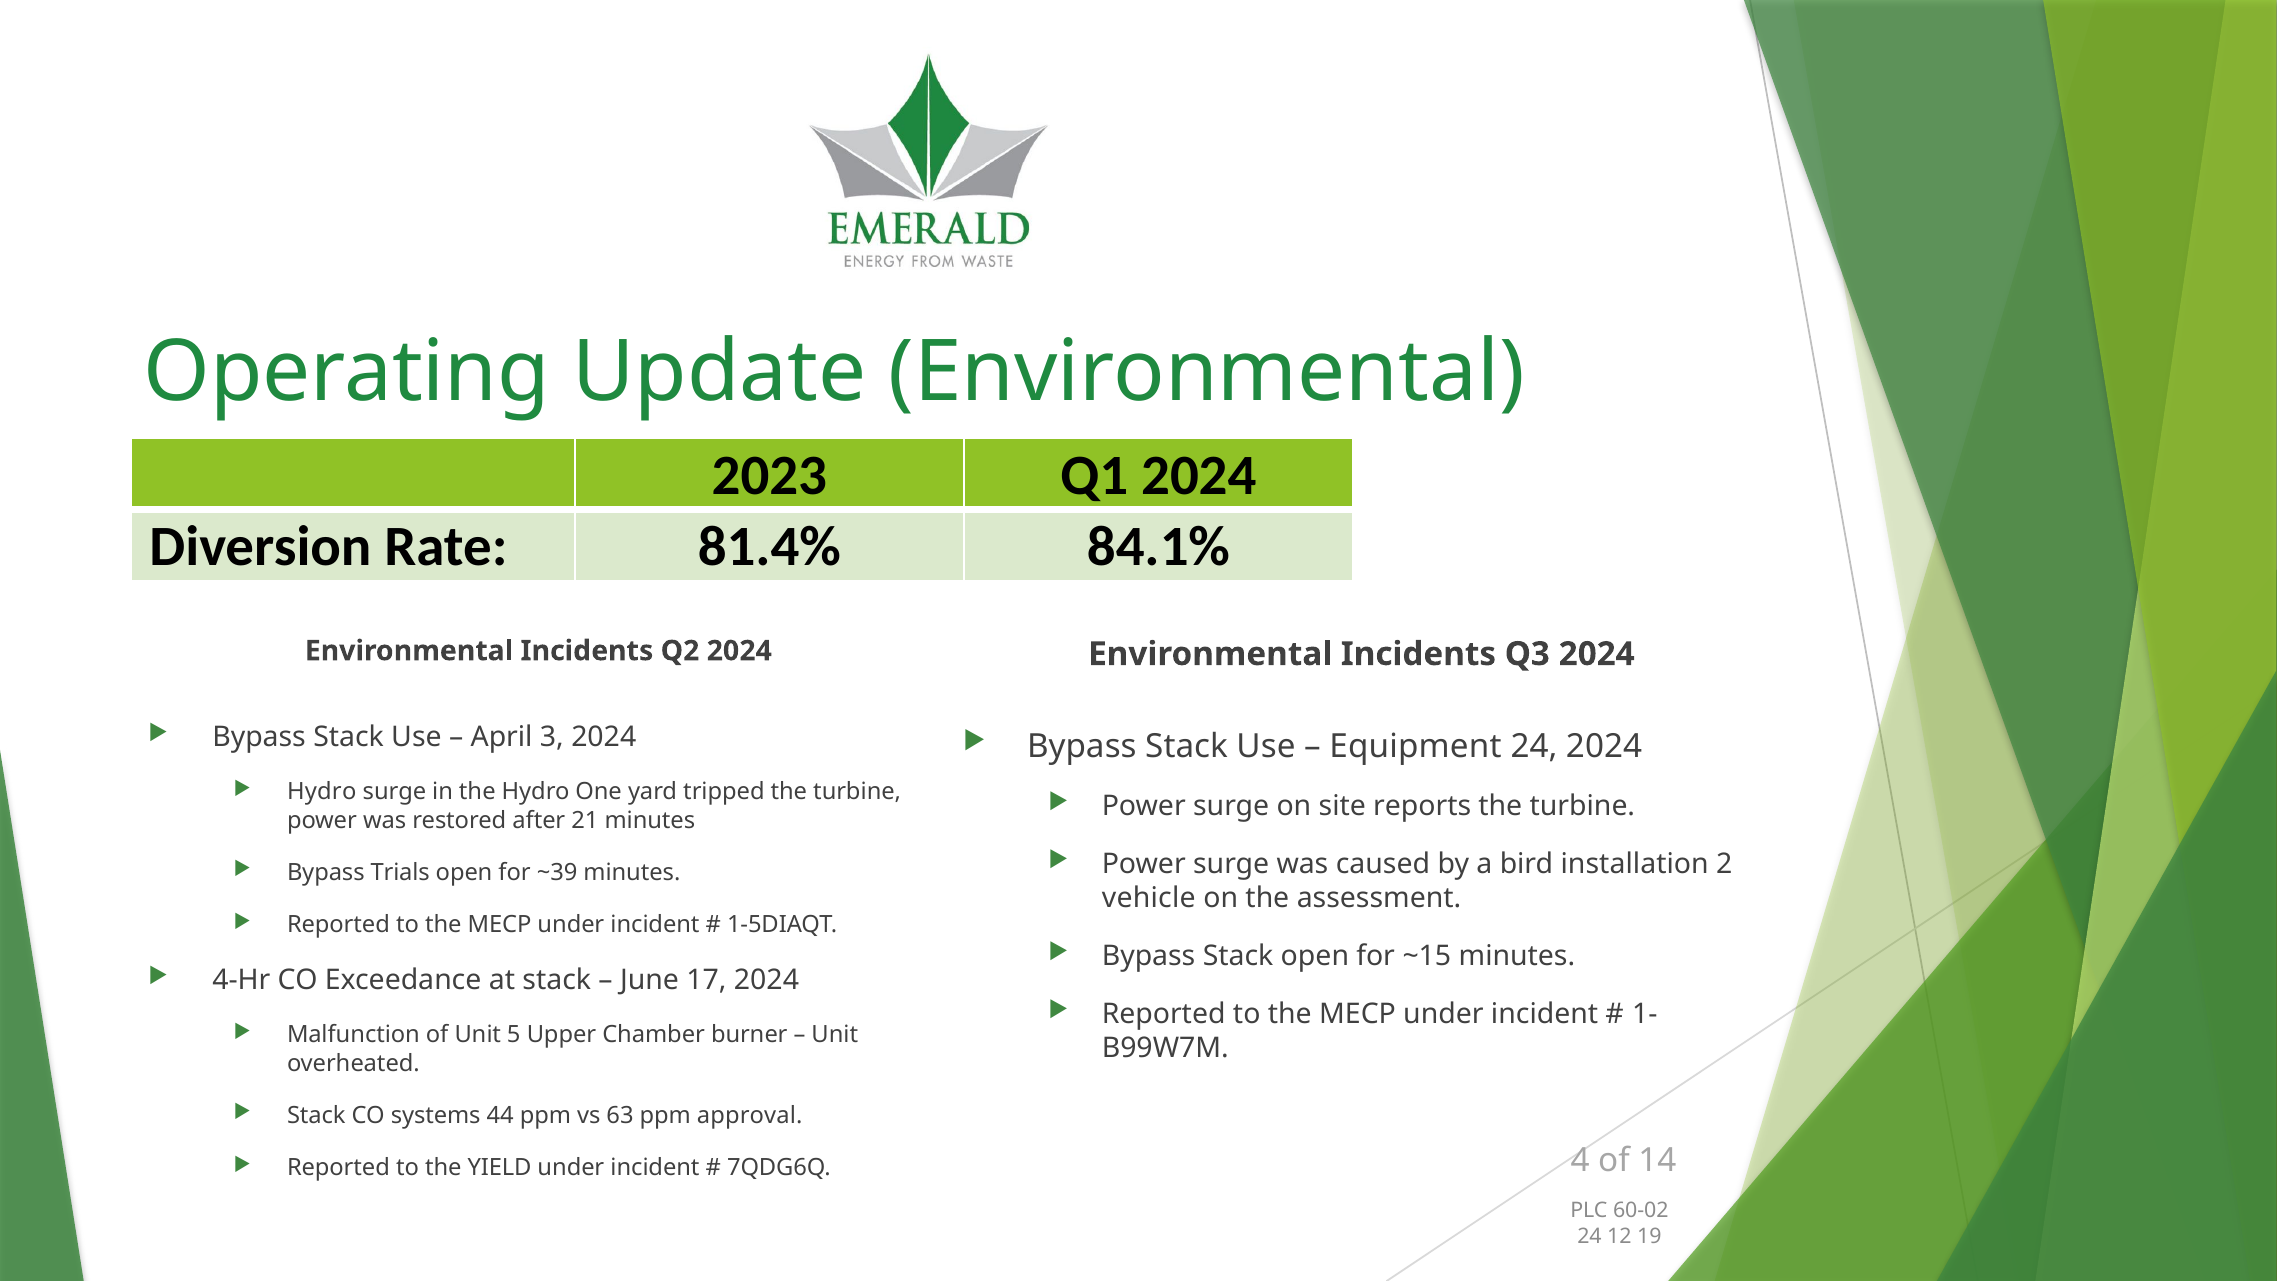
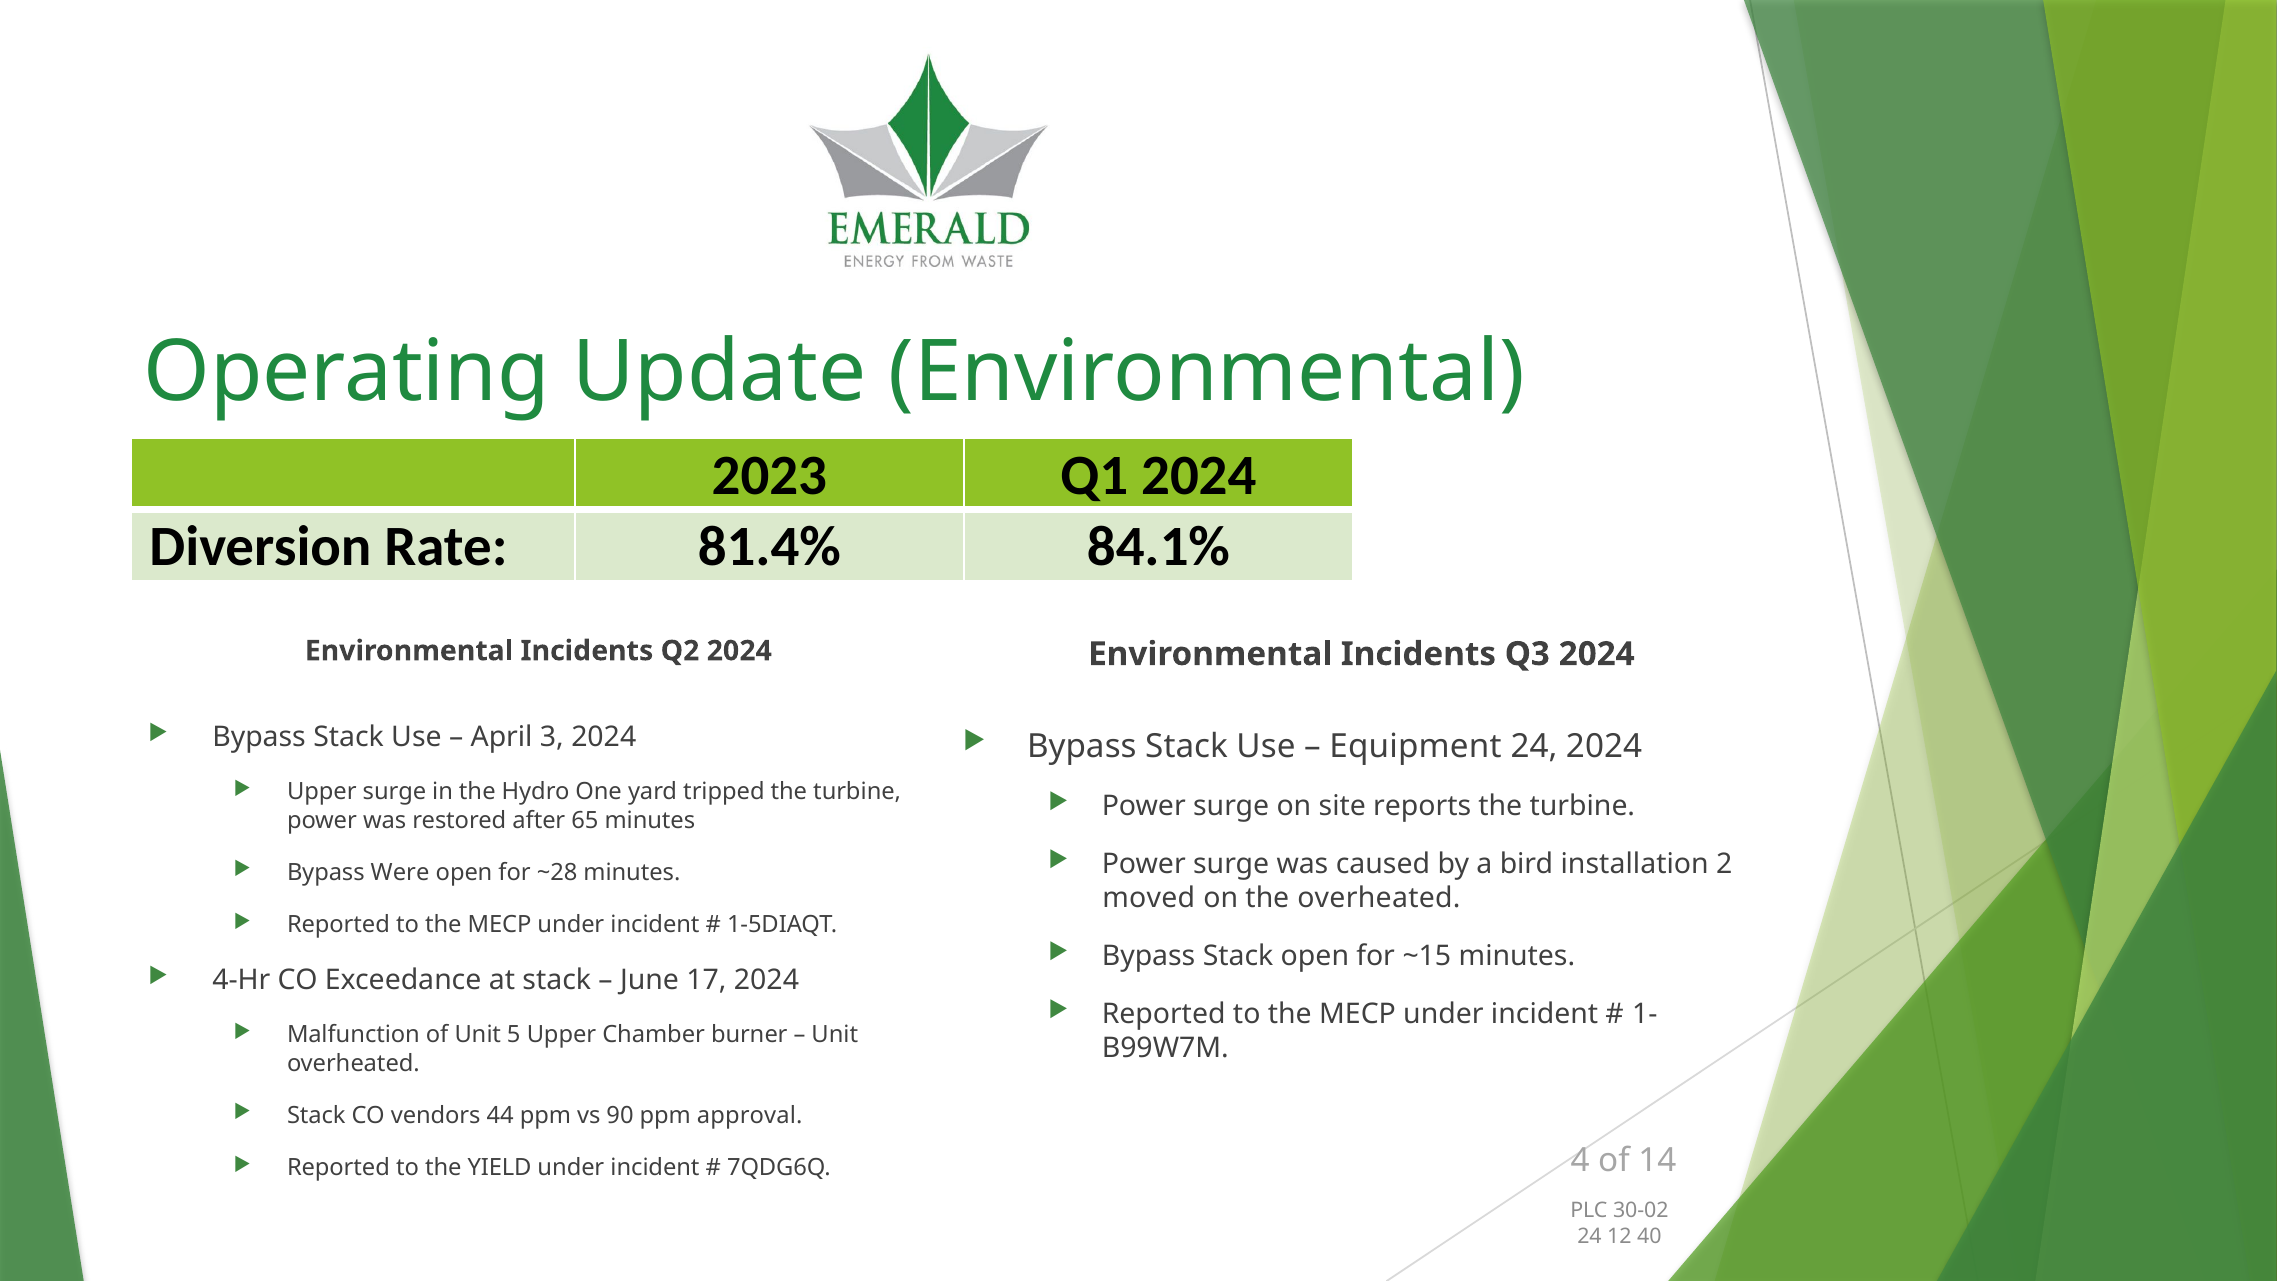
Hydro at (322, 792): Hydro -> Upper
21: 21 -> 65
Trials: Trials -> Were
~39: ~39 -> ~28
vehicle: vehicle -> moved
the assessment: assessment -> overheated
systems: systems -> vendors
63: 63 -> 90
60-02: 60-02 -> 30-02
19: 19 -> 40
